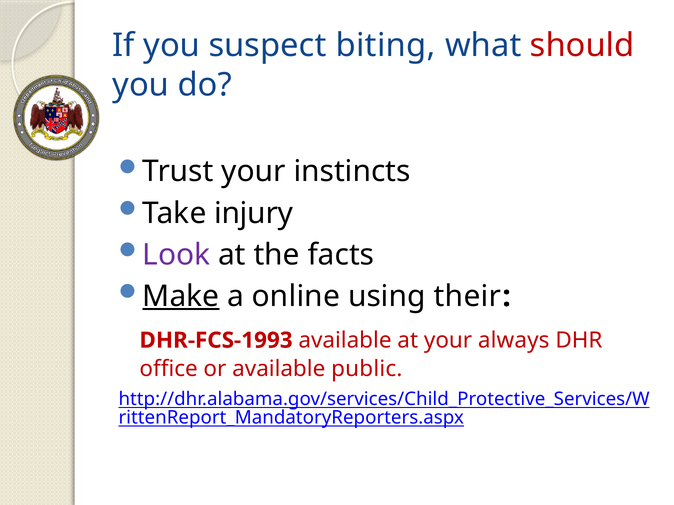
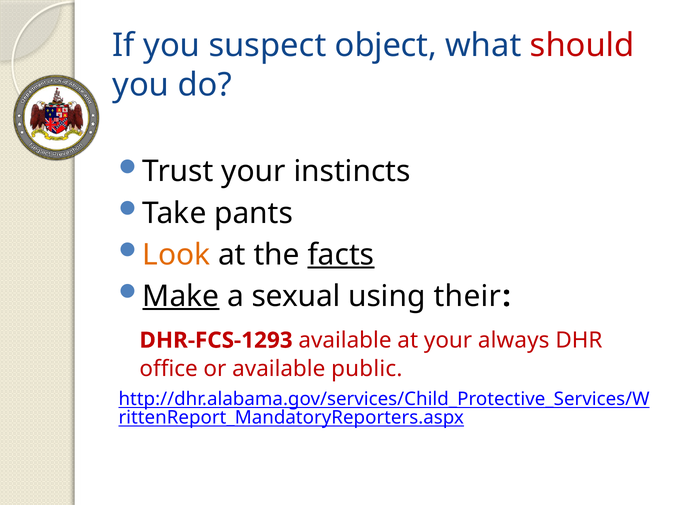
biting: biting -> object
injury: injury -> pants
Look colour: purple -> orange
facts underline: none -> present
online: online -> sexual
DHR-FCS-1993: DHR-FCS-1993 -> DHR-FCS-1293
